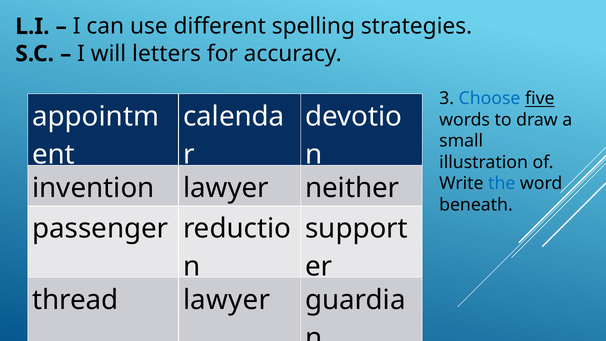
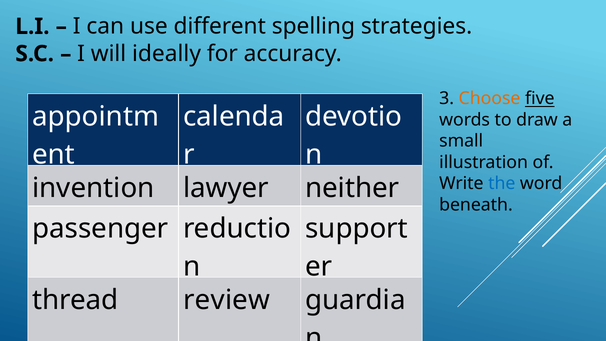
letters: letters -> ideally
Choose colour: blue -> orange
thread lawyer: lawyer -> review
